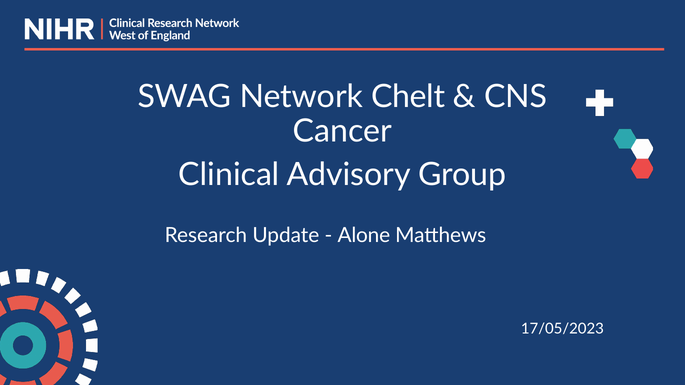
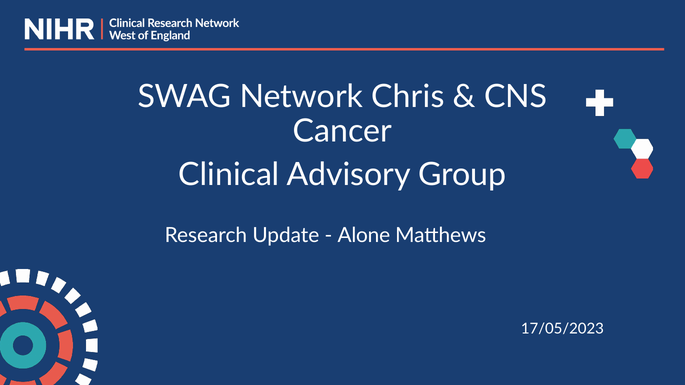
Chelt: Chelt -> Chris
